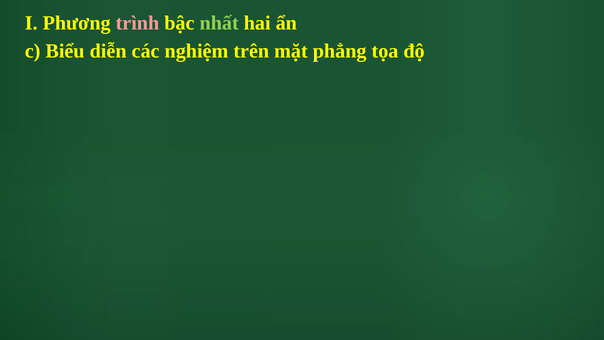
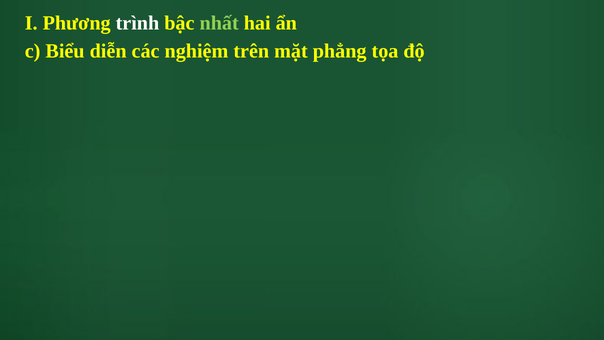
trình colour: pink -> white
